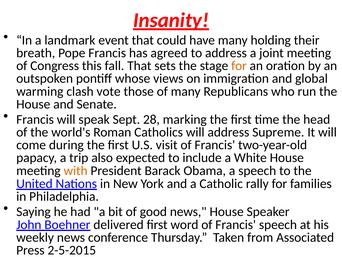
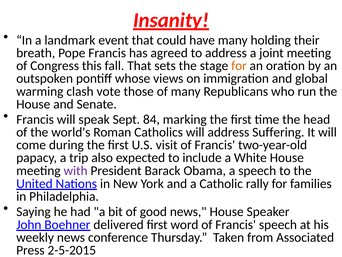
28: 28 -> 84
Supreme: Supreme -> Suffering
with colour: orange -> purple
